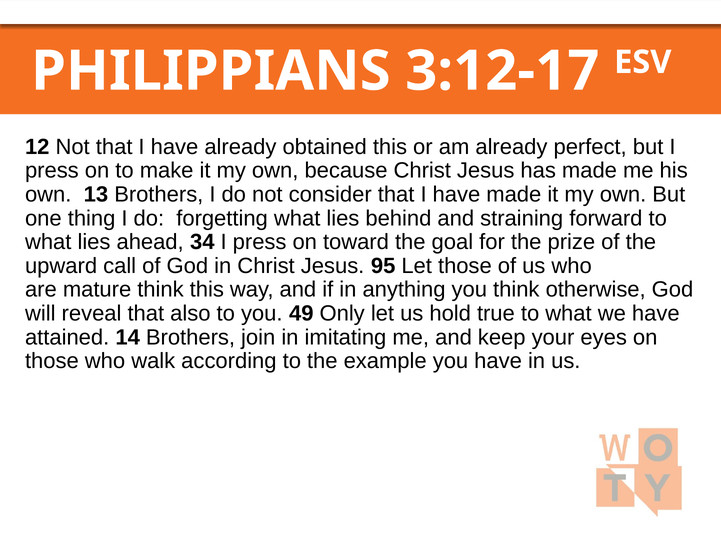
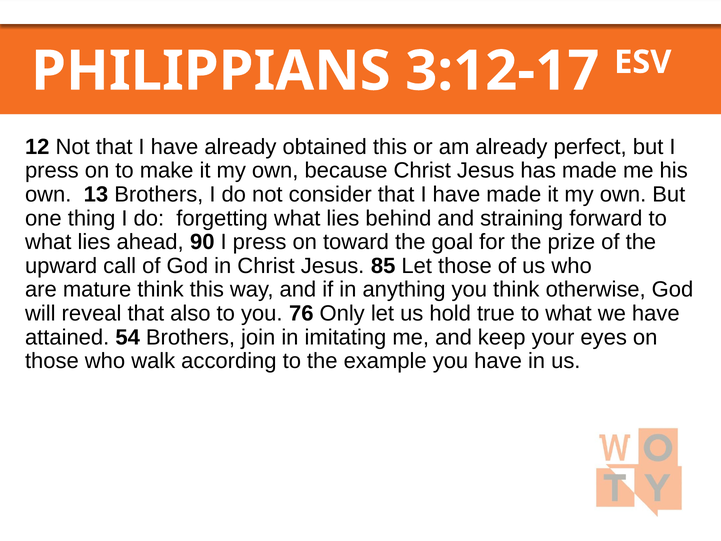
34: 34 -> 90
95: 95 -> 85
49: 49 -> 76
14: 14 -> 54
